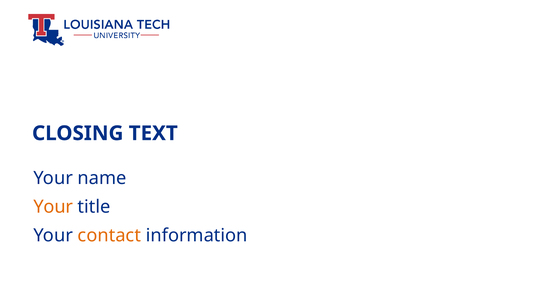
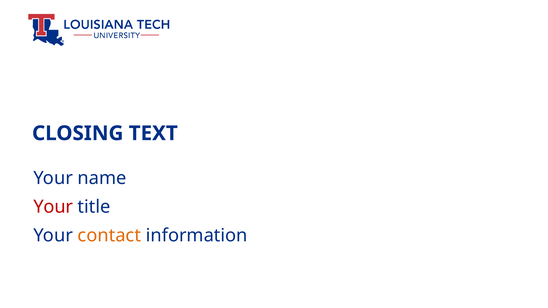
Your at (53, 207) colour: orange -> red
